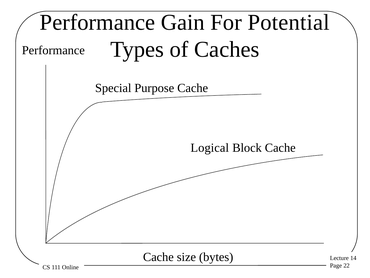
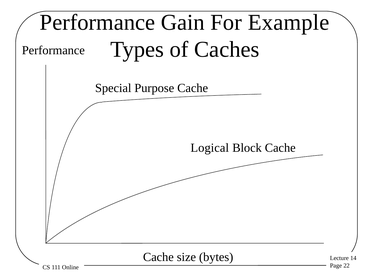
Potential: Potential -> Example
